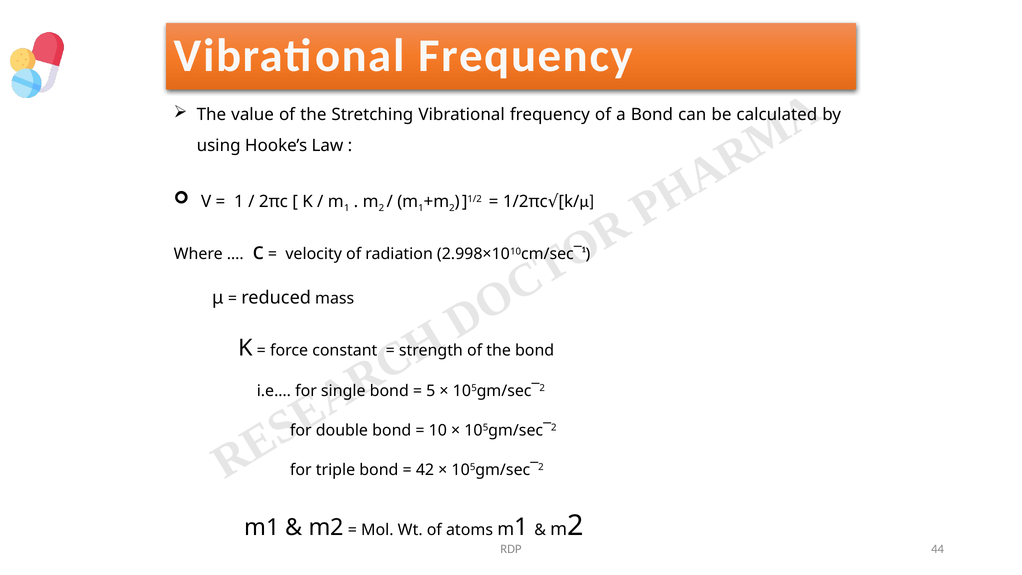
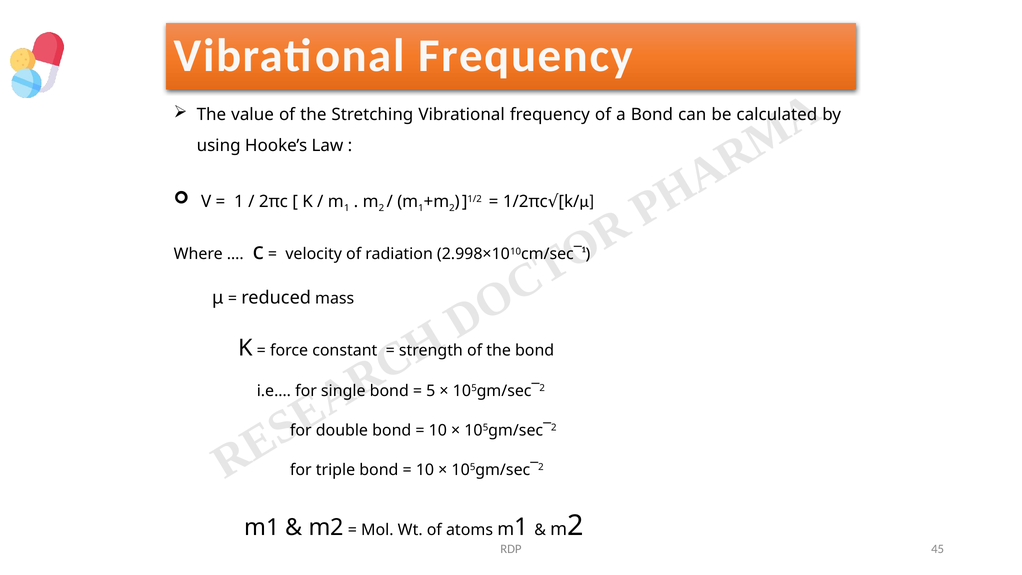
42 at (425, 470): 42 -> 10
44: 44 -> 45
